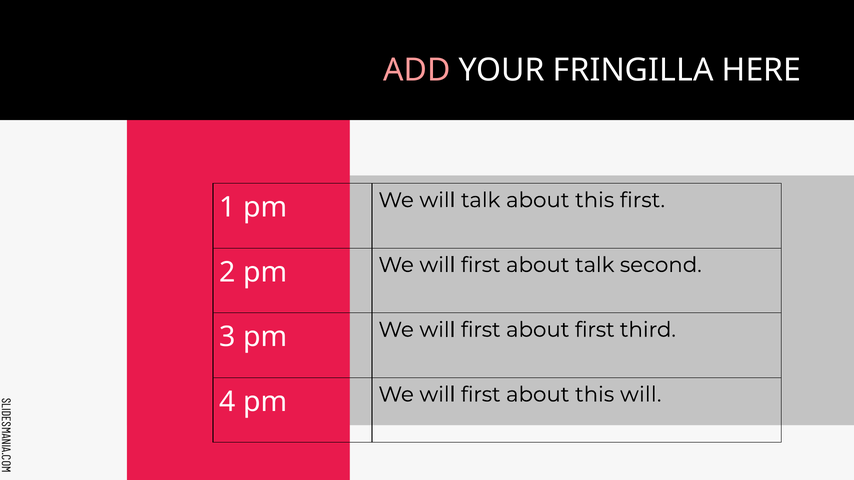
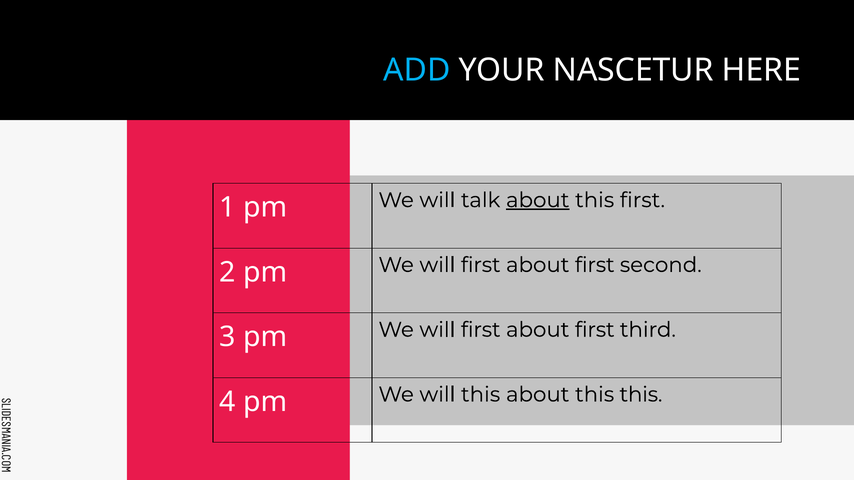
ADD colour: pink -> light blue
FRINGILLA: FRINGILLA -> NASCETUR
about at (538, 200) underline: none -> present
talk at (595, 265): talk -> first
first at (481, 395): first -> this
this will: will -> this
